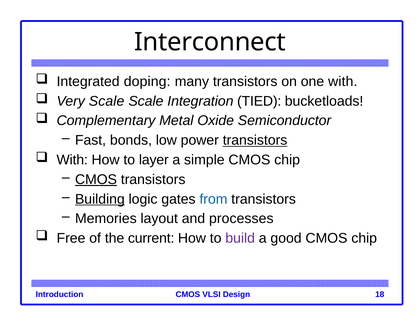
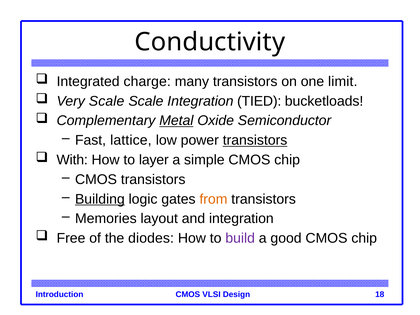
Interconnect: Interconnect -> Conductivity
doping: doping -> charge
one with: with -> limit
Metal underline: none -> present
bonds: bonds -> lattice
CMOS at (96, 179) underline: present -> none
from colour: blue -> orange
and processes: processes -> integration
current: current -> diodes
